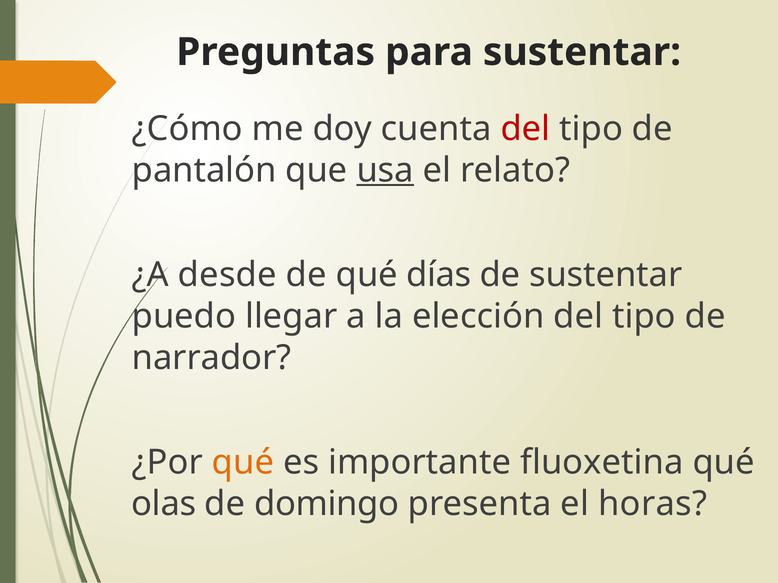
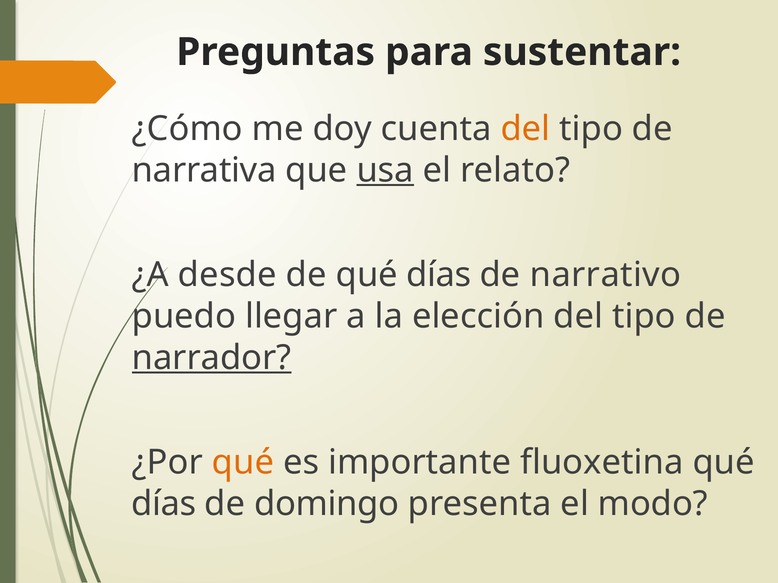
del at (525, 129) colour: red -> orange
pantalón: pantalón -> narrativa
de sustentar: sustentar -> narrativo
narrador underline: none -> present
olas at (164, 504): olas -> días
horas: horas -> modo
